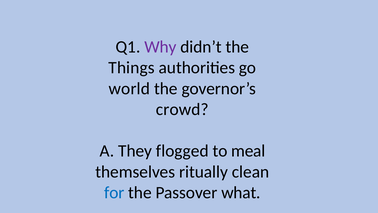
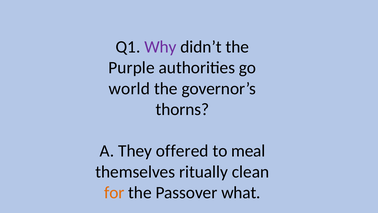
Things: Things -> Purple
crowd: crowd -> thorns
flogged: flogged -> offered
for colour: blue -> orange
